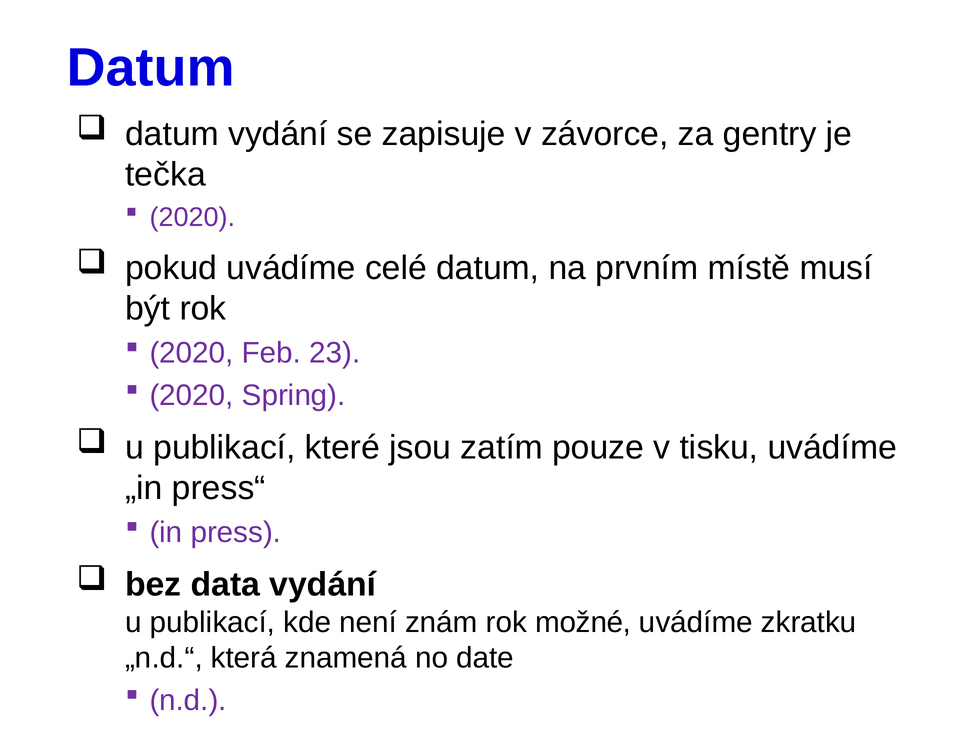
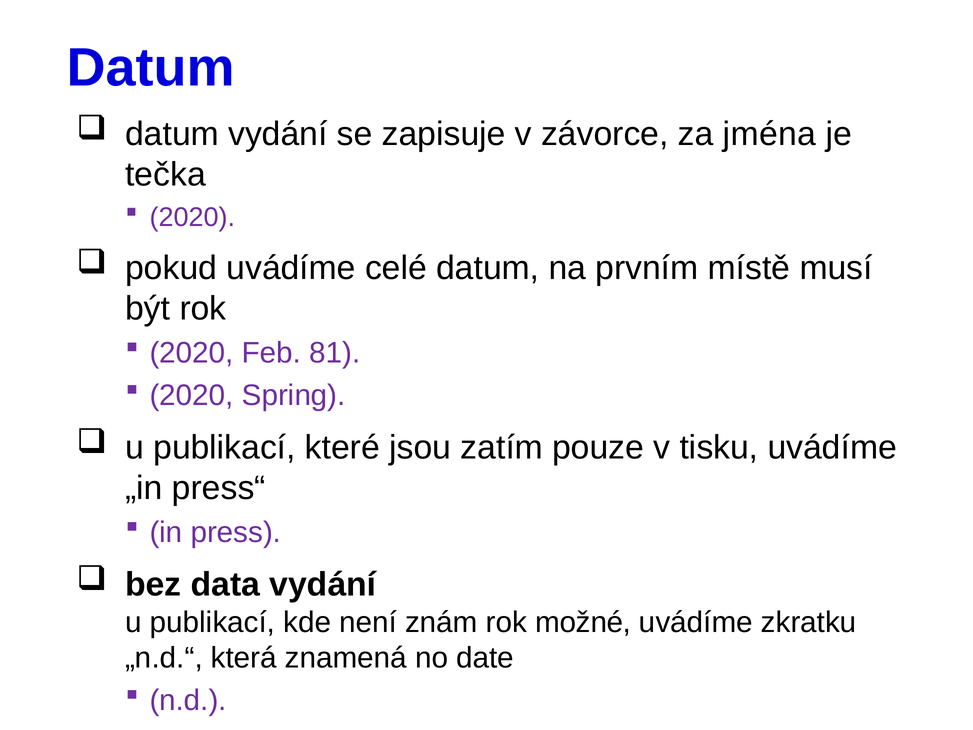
gentry: gentry -> jména
23: 23 -> 81
